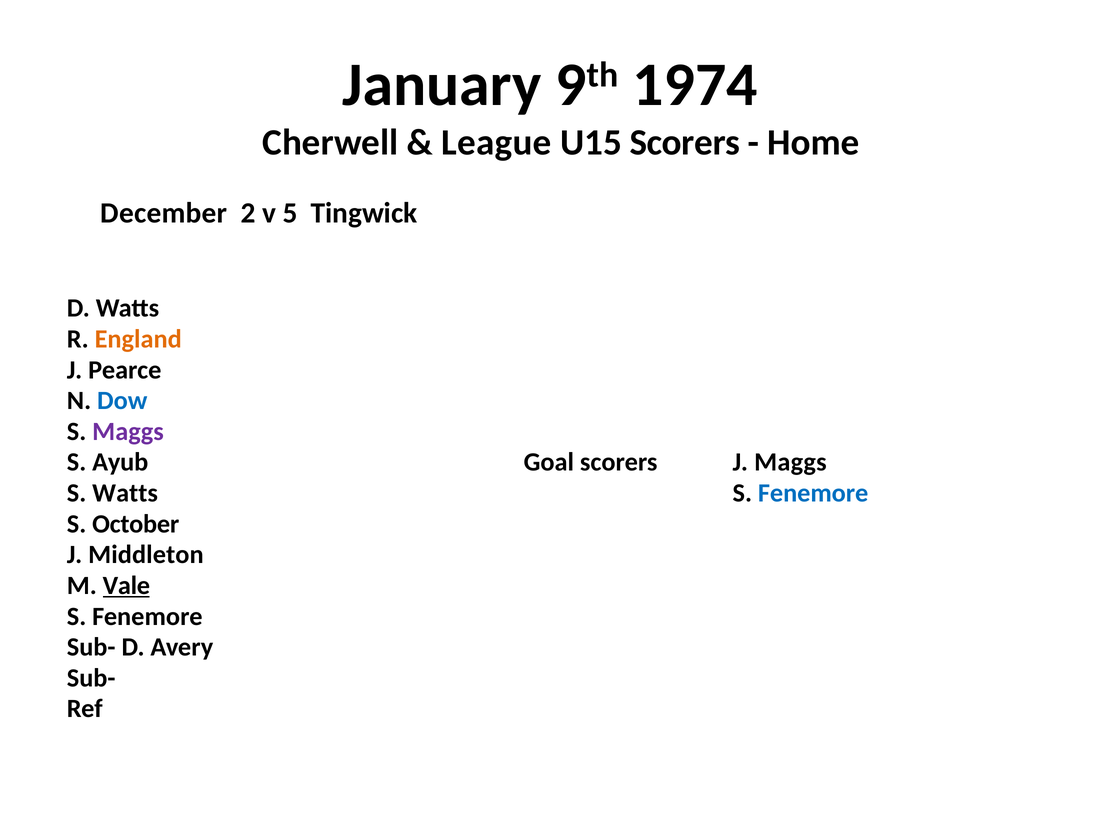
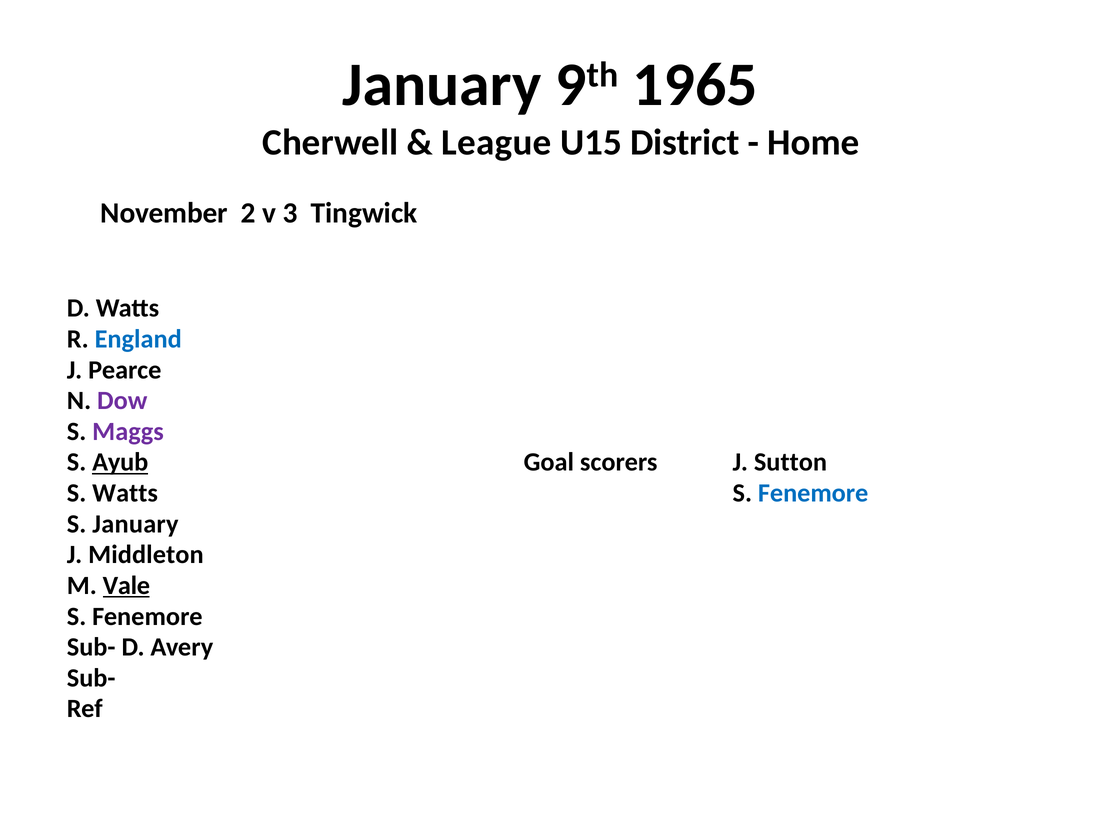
1974: 1974 -> 1965
U15 Scorers: Scorers -> District
December: December -> November
5: 5 -> 3
England colour: orange -> blue
Dow colour: blue -> purple
Ayub underline: none -> present
J Maggs: Maggs -> Sutton
S October: October -> January
